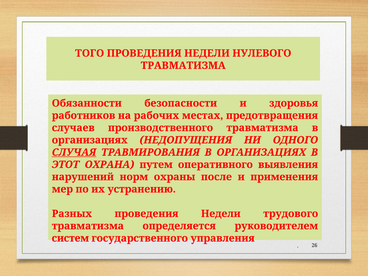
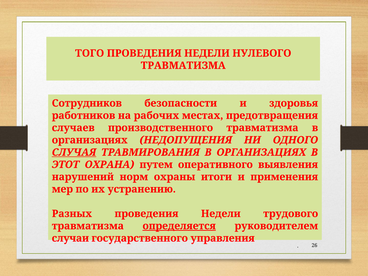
Обязанности: Обязанности -> Сотрудников
после: после -> итоги
определяется underline: none -> present
систем: систем -> случаи
